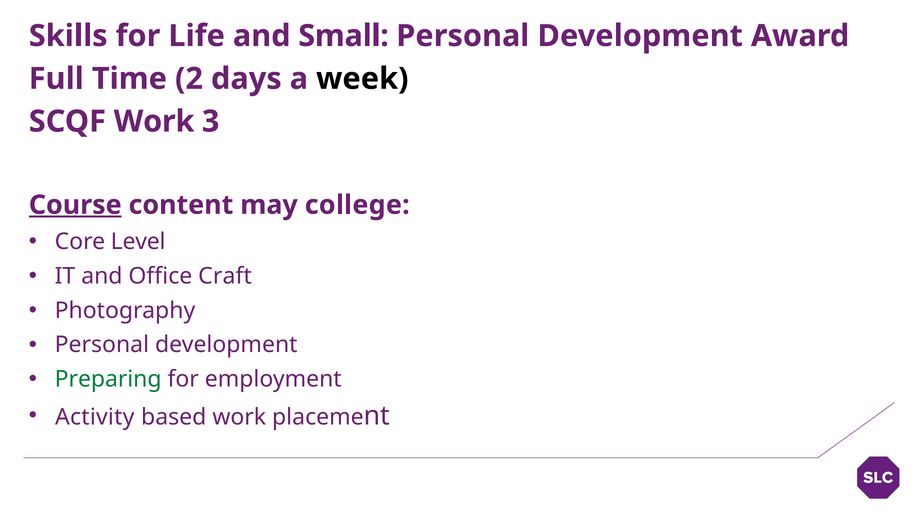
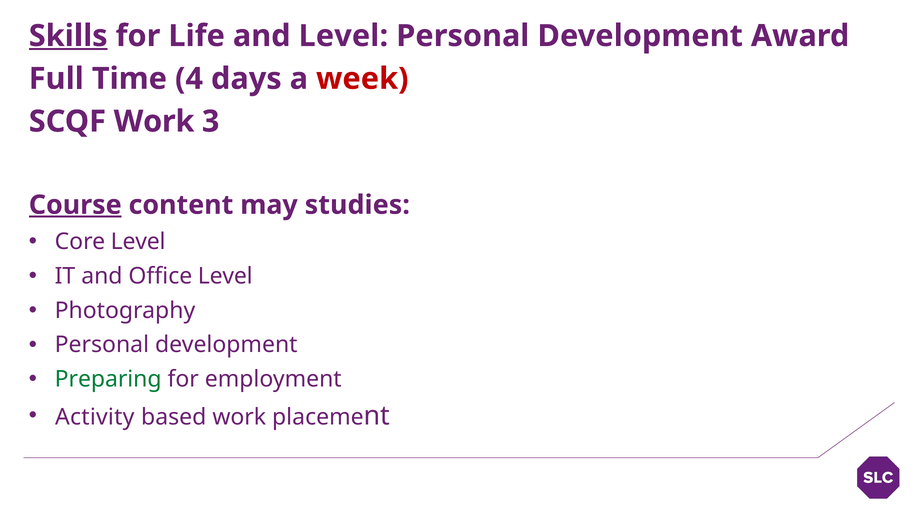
Skills underline: none -> present
and Small: Small -> Level
2: 2 -> 4
week colour: black -> red
college: college -> studies
Office Craft: Craft -> Level
